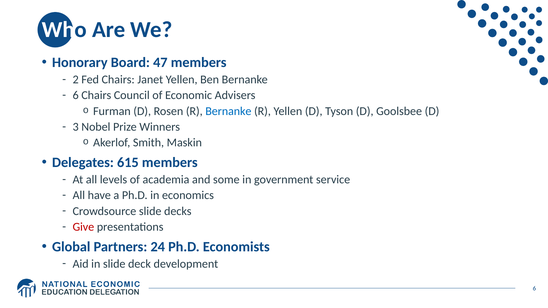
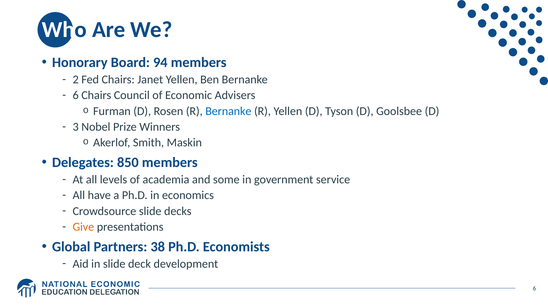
47: 47 -> 94
615: 615 -> 850
Give colour: red -> orange
24: 24 -> 38
